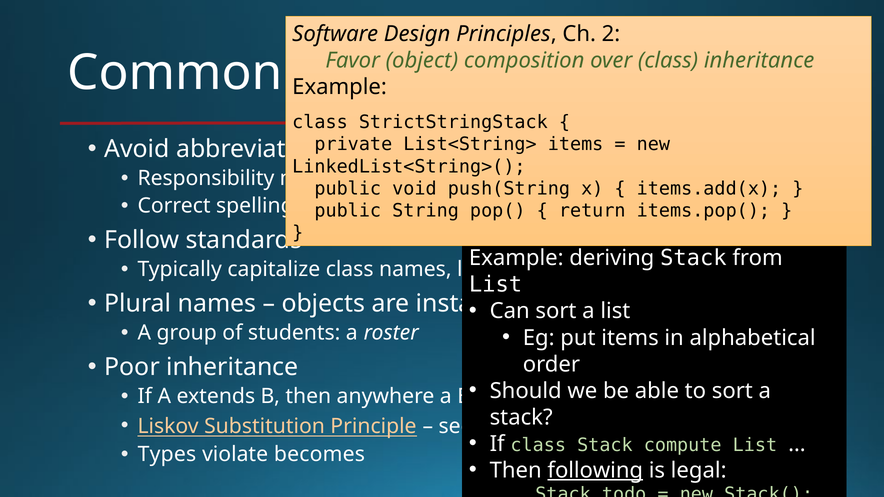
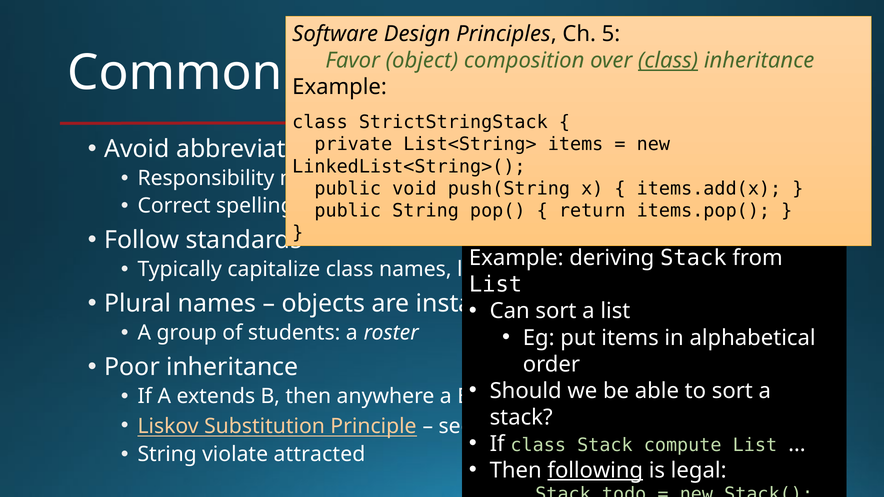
Principles Ch 2: 2 -> 5
class at (668, 61) underline: none -> present
Types at (167, 455): Types -> String
becomes: becomes -> attracted
